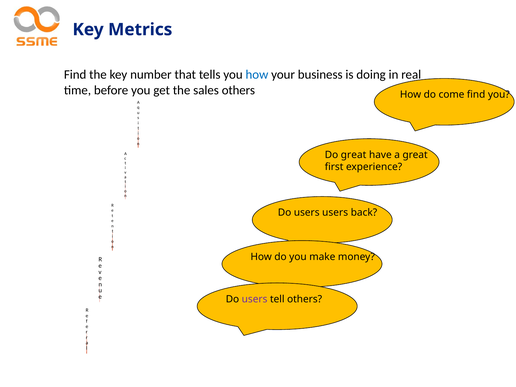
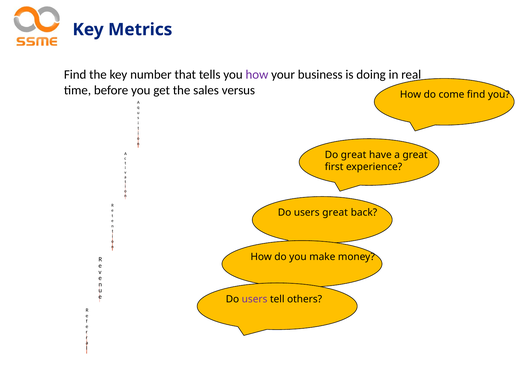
how at (257, 75) colour: blue -> purple
sales others: others -> versus
users users: users -> great
